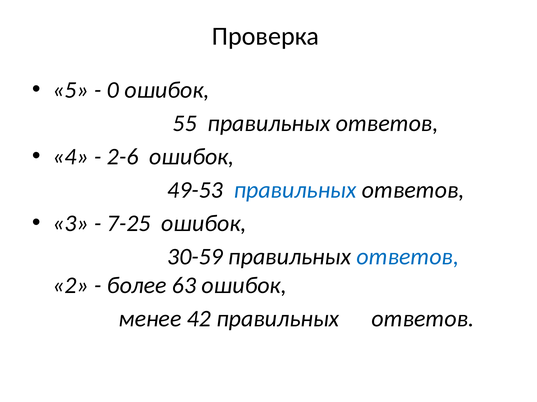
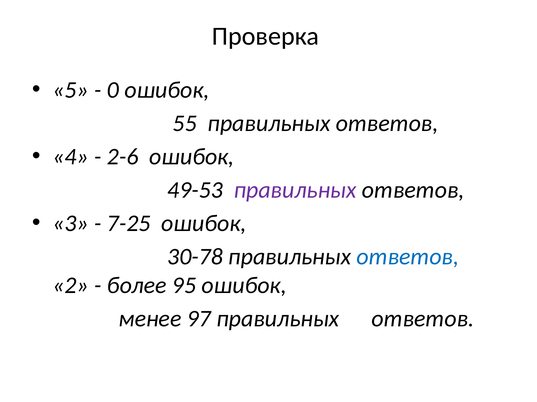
правильных at (295, 190) colour: blue -> purple
30-59: 30-59 -> 30-78
63: 63 -> 95
42: 42 -> 97
